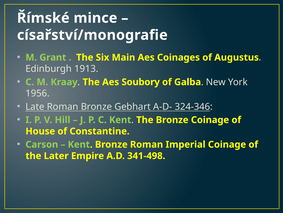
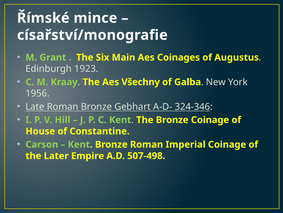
1913: 1913 -> 1923
Soubory: Soubory -> Všechny
341-498: 341-498 -> 507-498
